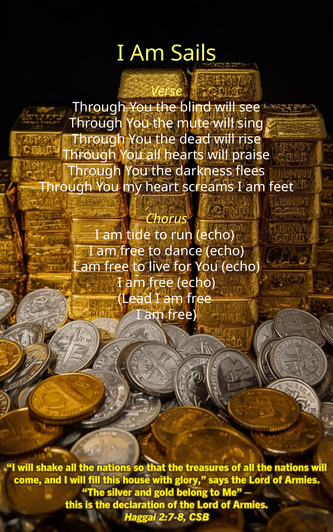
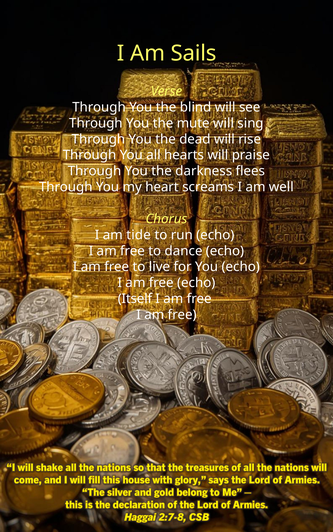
feet: feet -> well
Lead: Lead -> Itself
